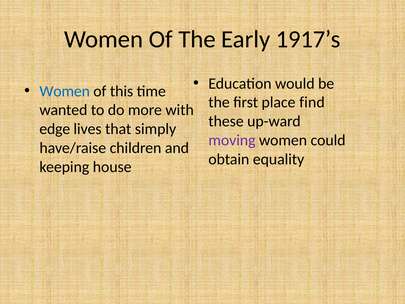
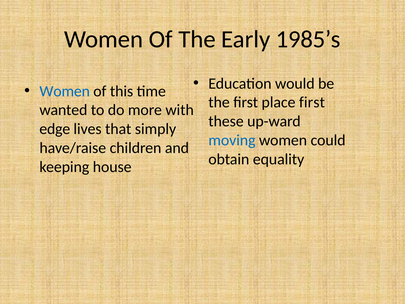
1917’s: 1917’s -> 1985’s
place find: find -> first
moving colour: purple -> blue
